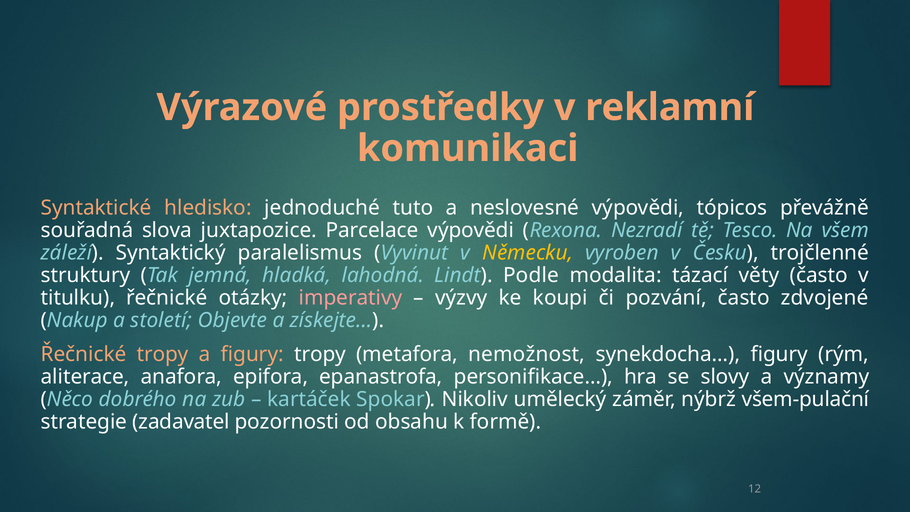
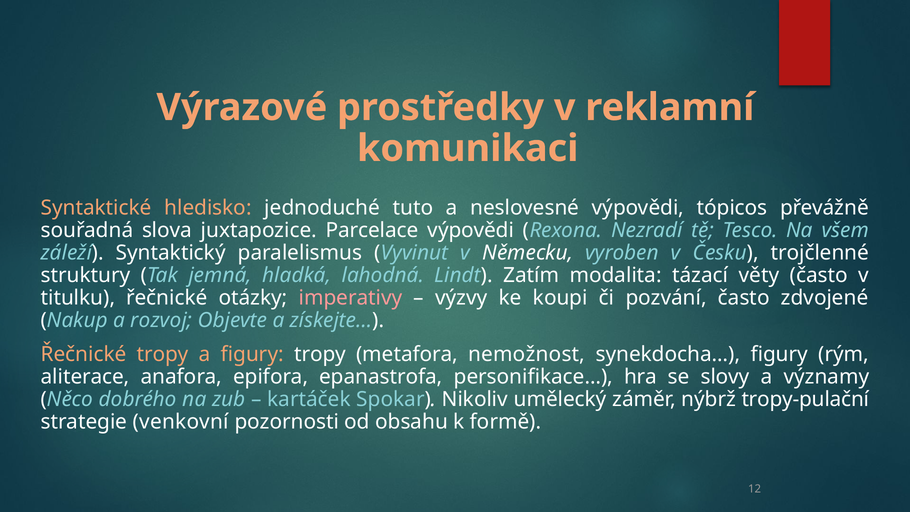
Německu colour: yellow -> white
Podle: Podle -> Zatím
století: století -> rozvoj
všem-pulační: všem-pulační -> tropy-pulační
zadavatel: zadavatel -> venkovní
